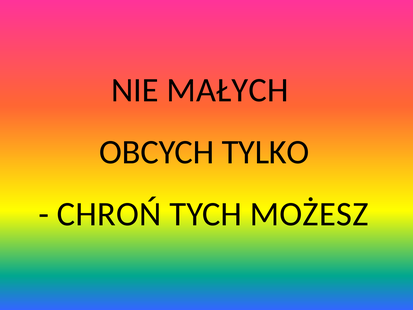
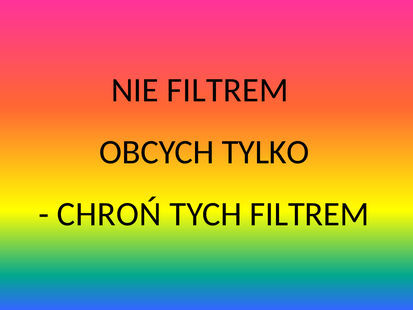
NIE MAŁYCH: MAŁYCH -> FILTREM
TYCH MOŻESZ: MOŻESZ -> FILTREM
